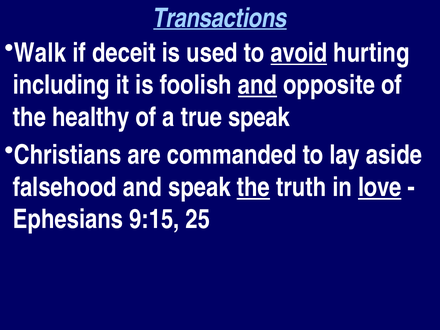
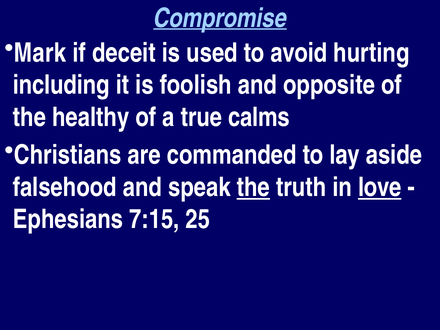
Transactions: Transactions -> Compromise
Walk: Walk -> Mark
avoid underline: present -> none
and at (257, 85) underline: present -> none
true speak: speak -> calms
9:15: 9:15 -> 7:15
